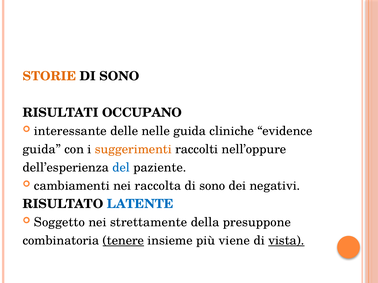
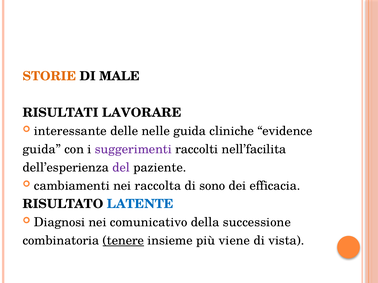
SONO at (119, 76): SONO -> MALE
OCCUPANO: OCCUPANO -> LAVORARE
suggerimenti colour: orange -> purple
nell’oppure: nell’oppure -> nell’facilita
del colour: blue -> purple
negativi: negativi -> efficacia
Soggetto: Soggetto -> Diagnosi
strettamente: strettamente -> comunicativo
presuppone: presuppone -> successione
vista underline: present -> none
